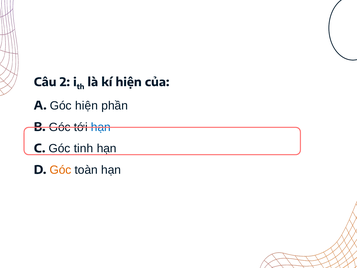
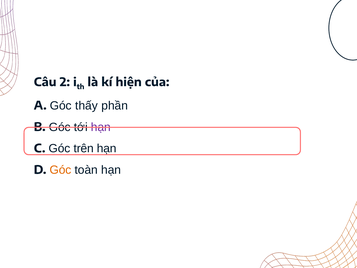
Góc hiện: hiện -> thấy
hạn at (101, 127) colour: blue -> purple
tinh: tinh -> trên
